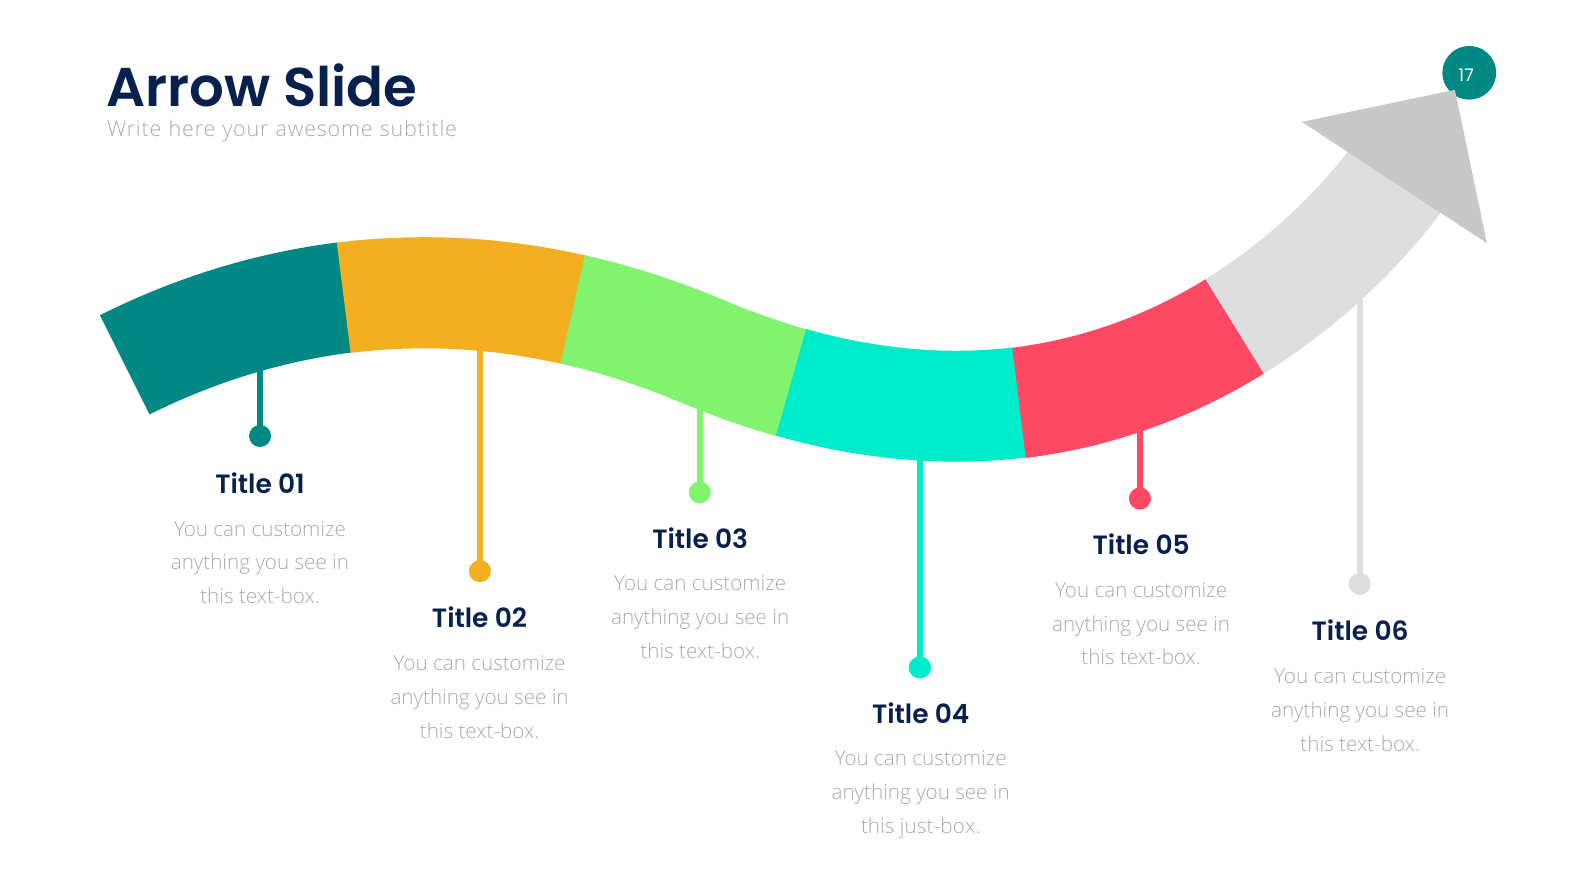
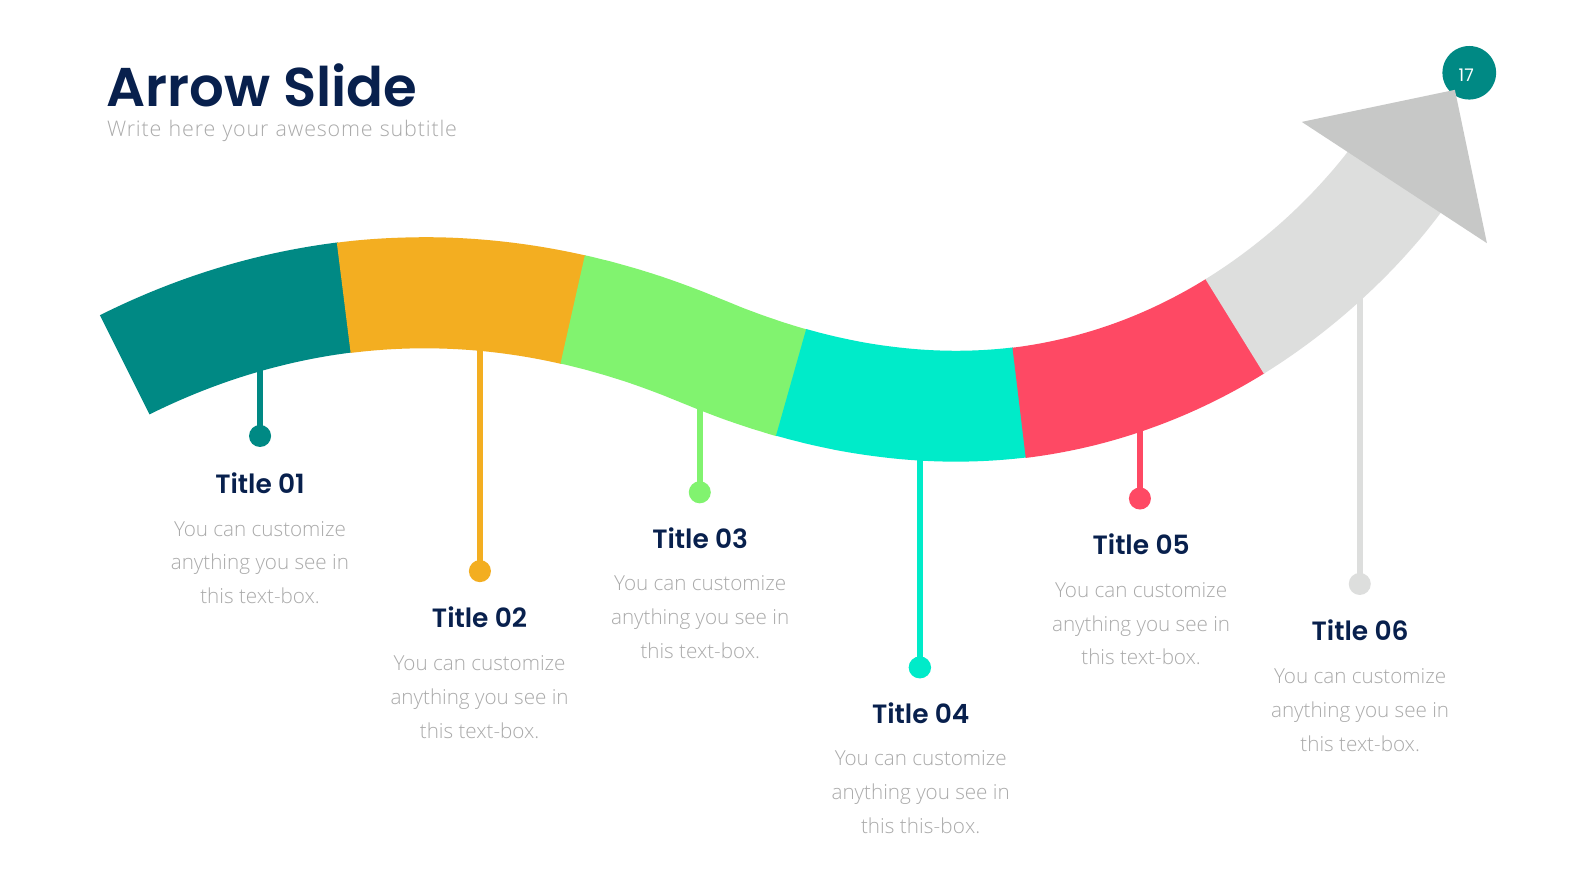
just-box: just-box -> this-box
